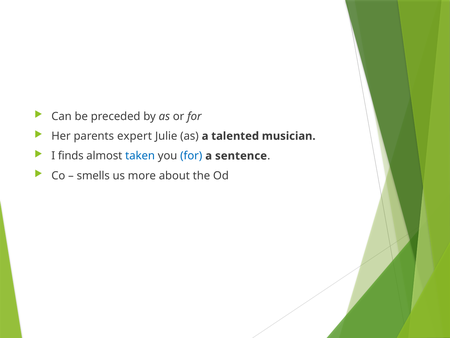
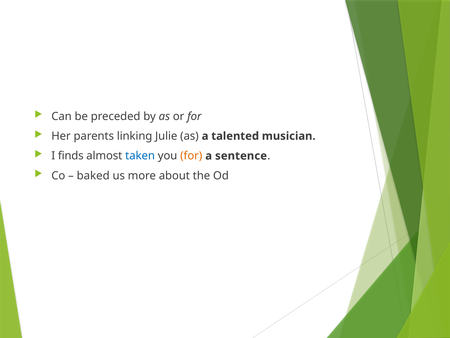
expert: expert -> linking
for at (191, 156) colour: blue -> orange
smells: smells -> baked
